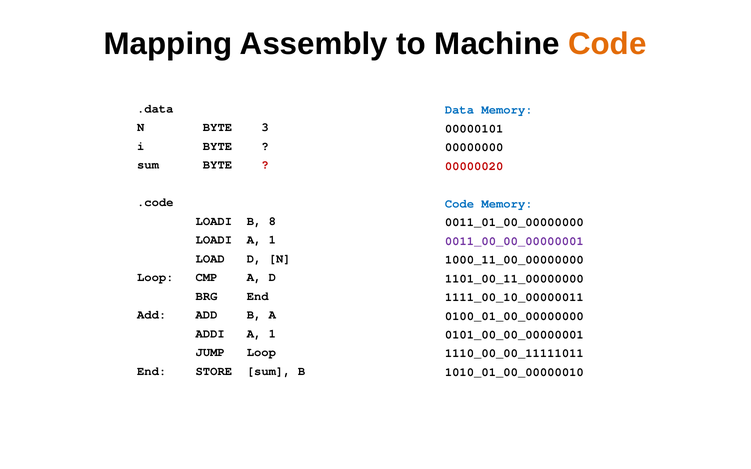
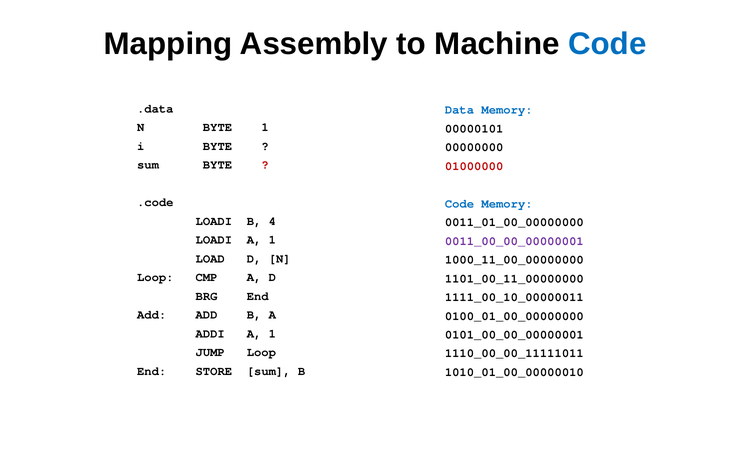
Code at (607, 44) colour: orange -> blue
BYTE 3: 3 -> 1
00000020: 00000020 -> 01000000
8: 8 -> 4
